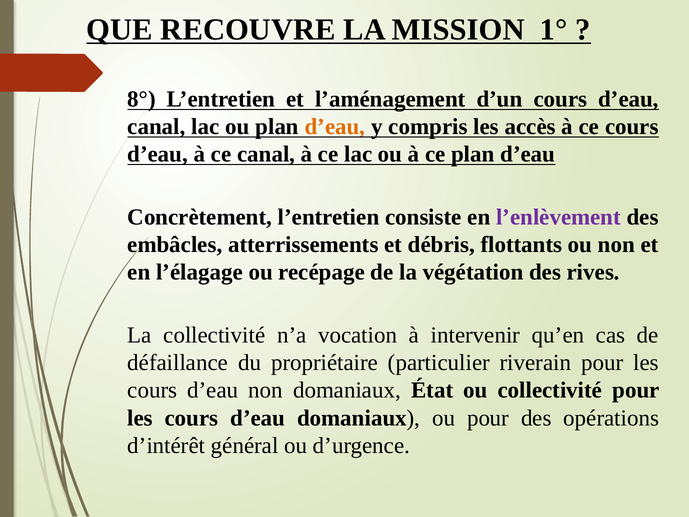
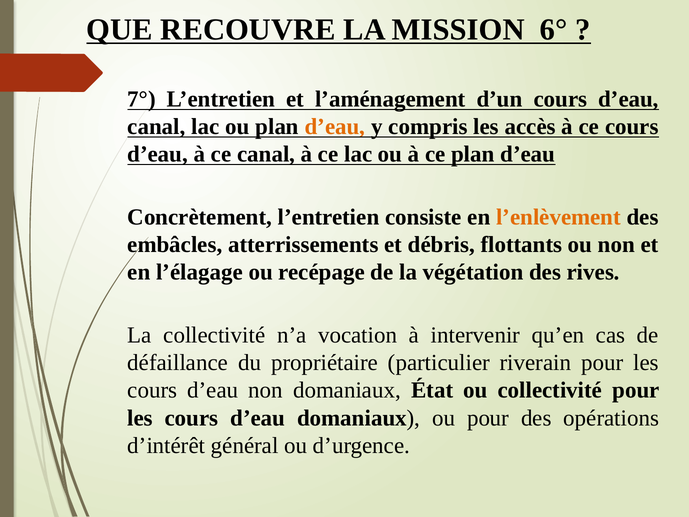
1°: 1° -> 6°
8°: 8° -> 7°
l’enlèvement colour: purple -> orange
